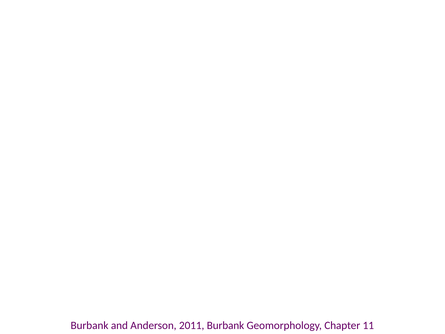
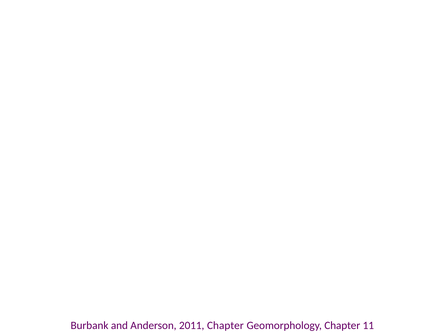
2011 Burbank: Burbank -> Chapter
